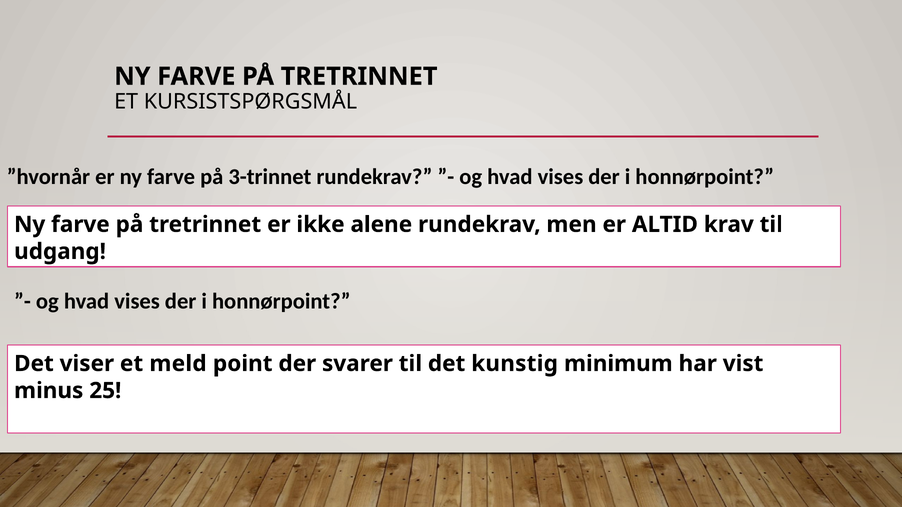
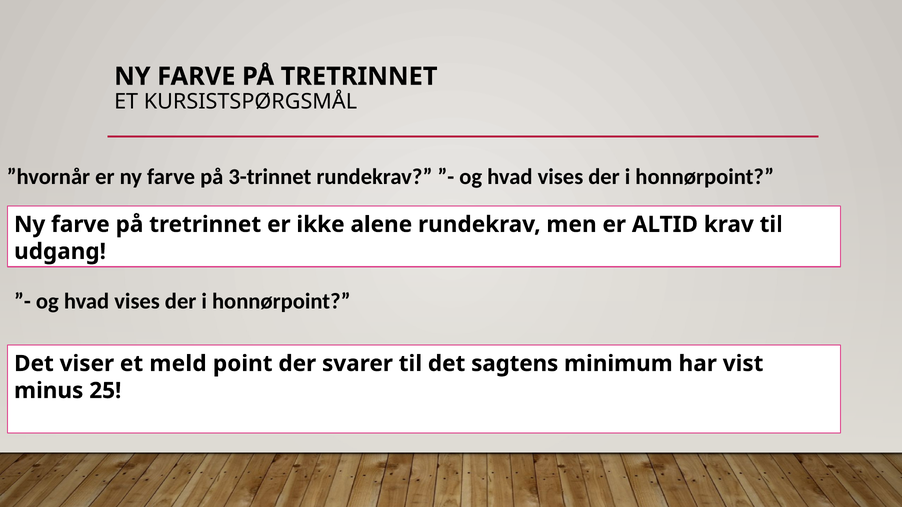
kunstig: kunstig -> sagtens
